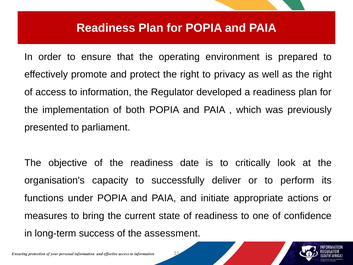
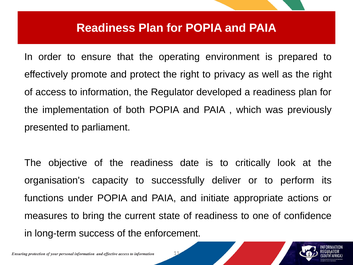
assessment: assessment -> enforcement
